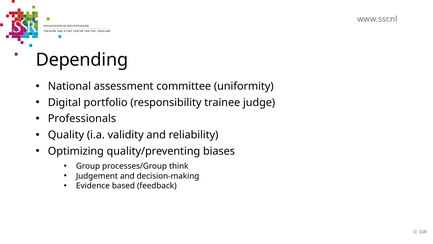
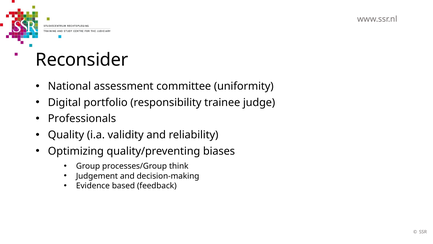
Depending: Depending -> Reconsider
